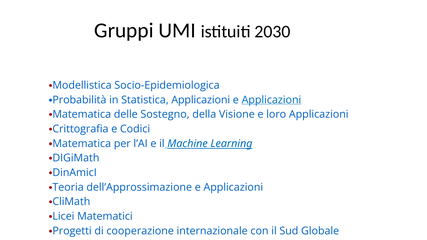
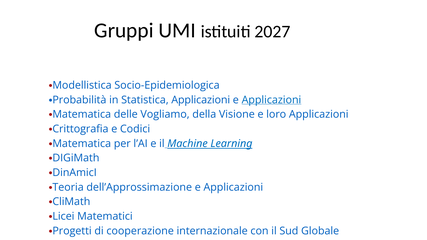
2030: 2030 -> 2027
Sostegno: Sostegno -> Vogliamo
